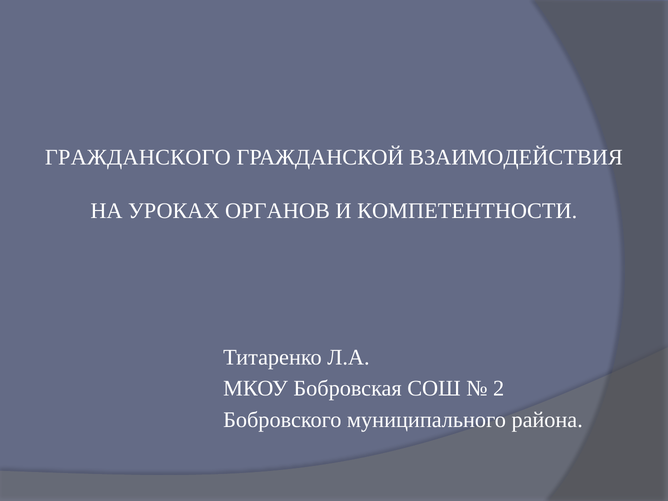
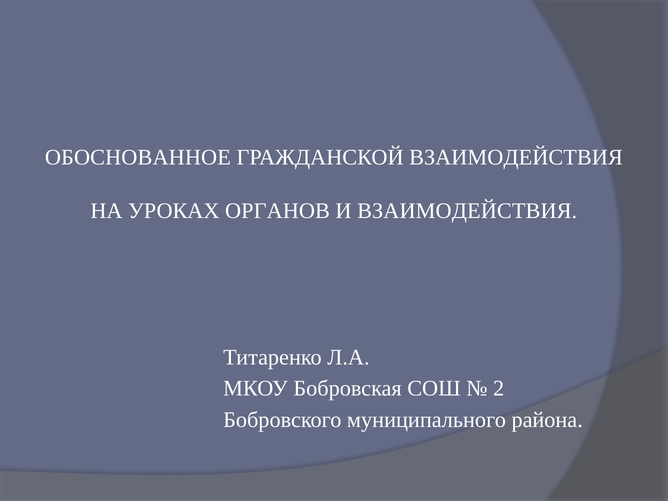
ГРАЖДАНСКОГО: ГРАЖДАНСКОГО -> ОБОСНОВАННОЕ
И КОМПЕТЕНТНОСТИ: КОМПЕТЕНТНОСТИ -> ВЗАИМОДЕЙСТВИЯ
